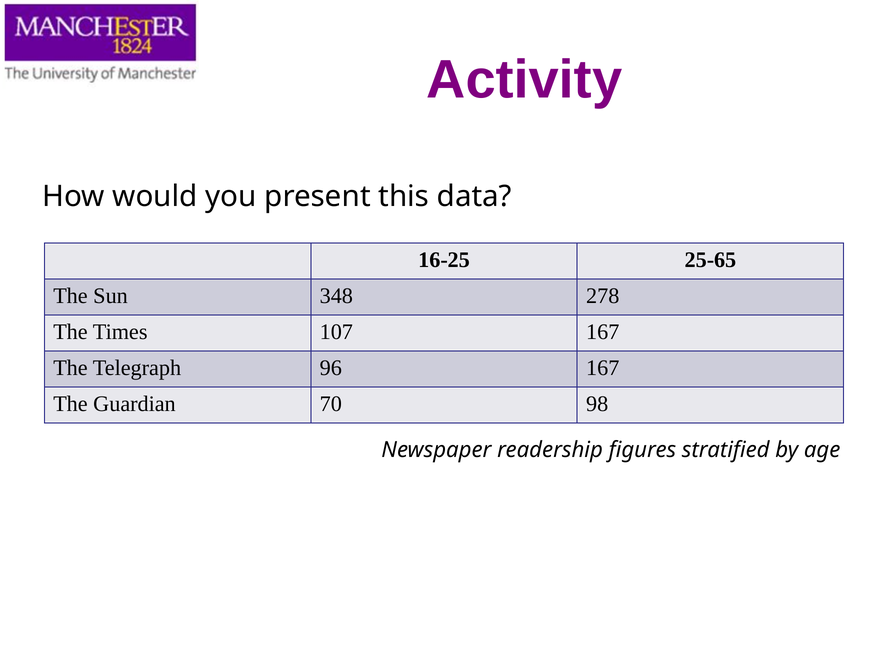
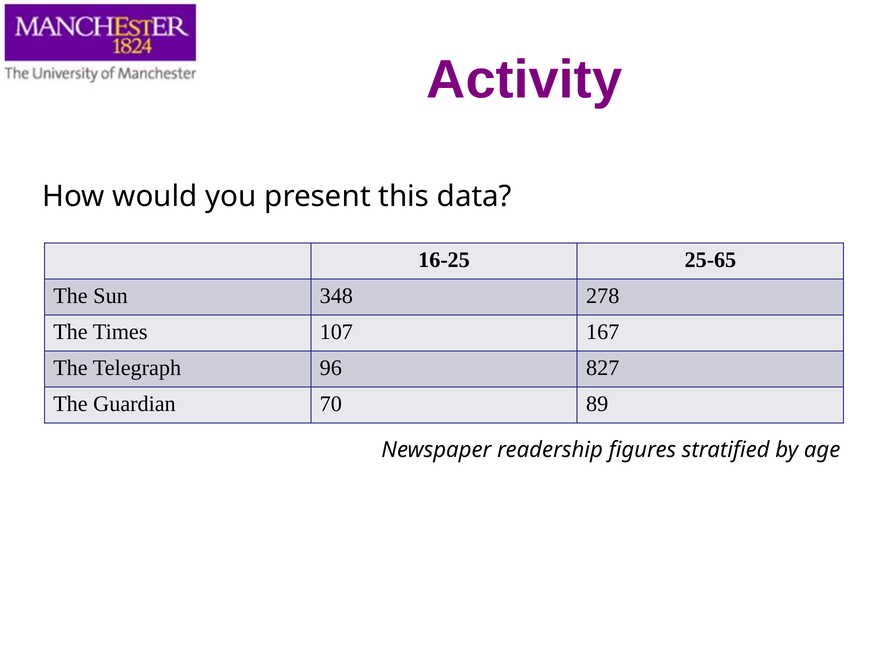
96 167: 167 -> 827
98: 98 -> 89
